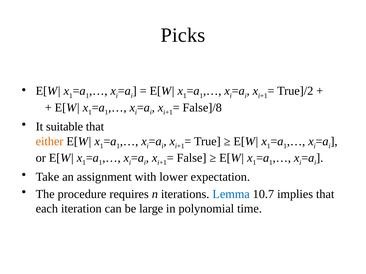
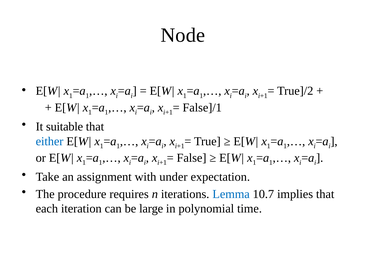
Picks: Picks -> Node
False]/8: False]/8 -> False]/1
either colour: orange -> blue
lower: lower -> under
